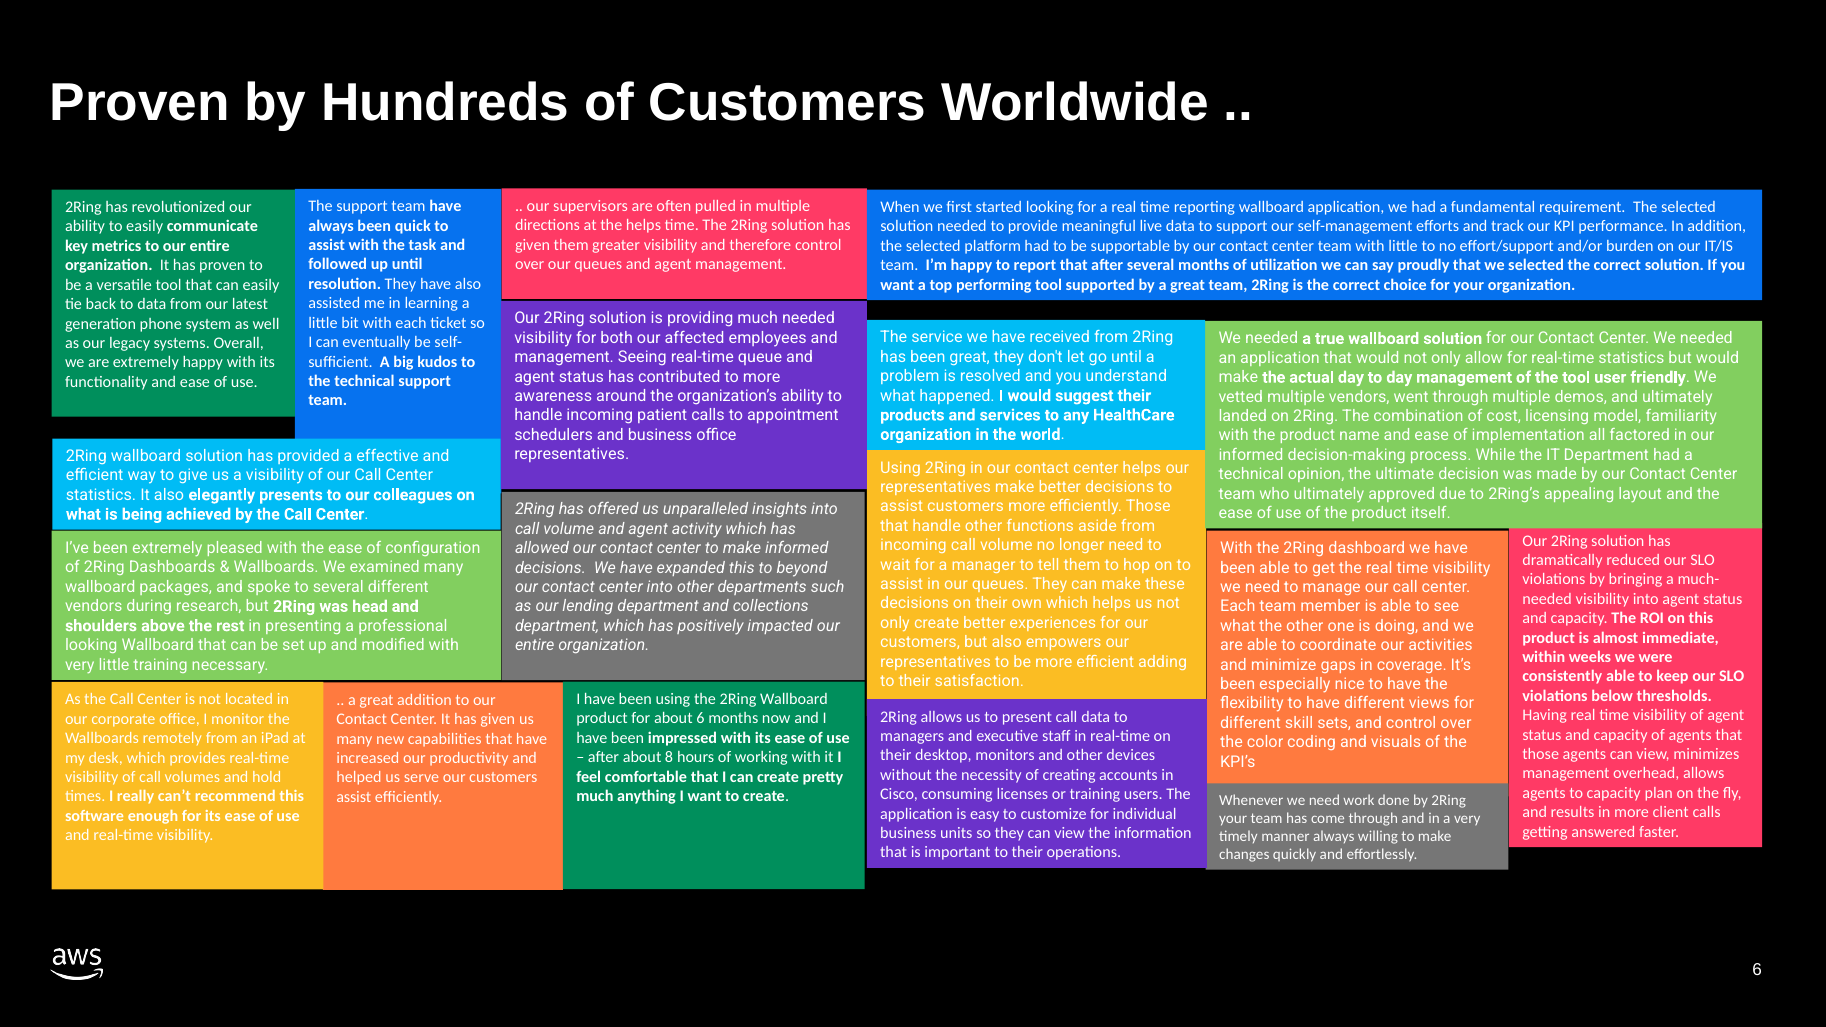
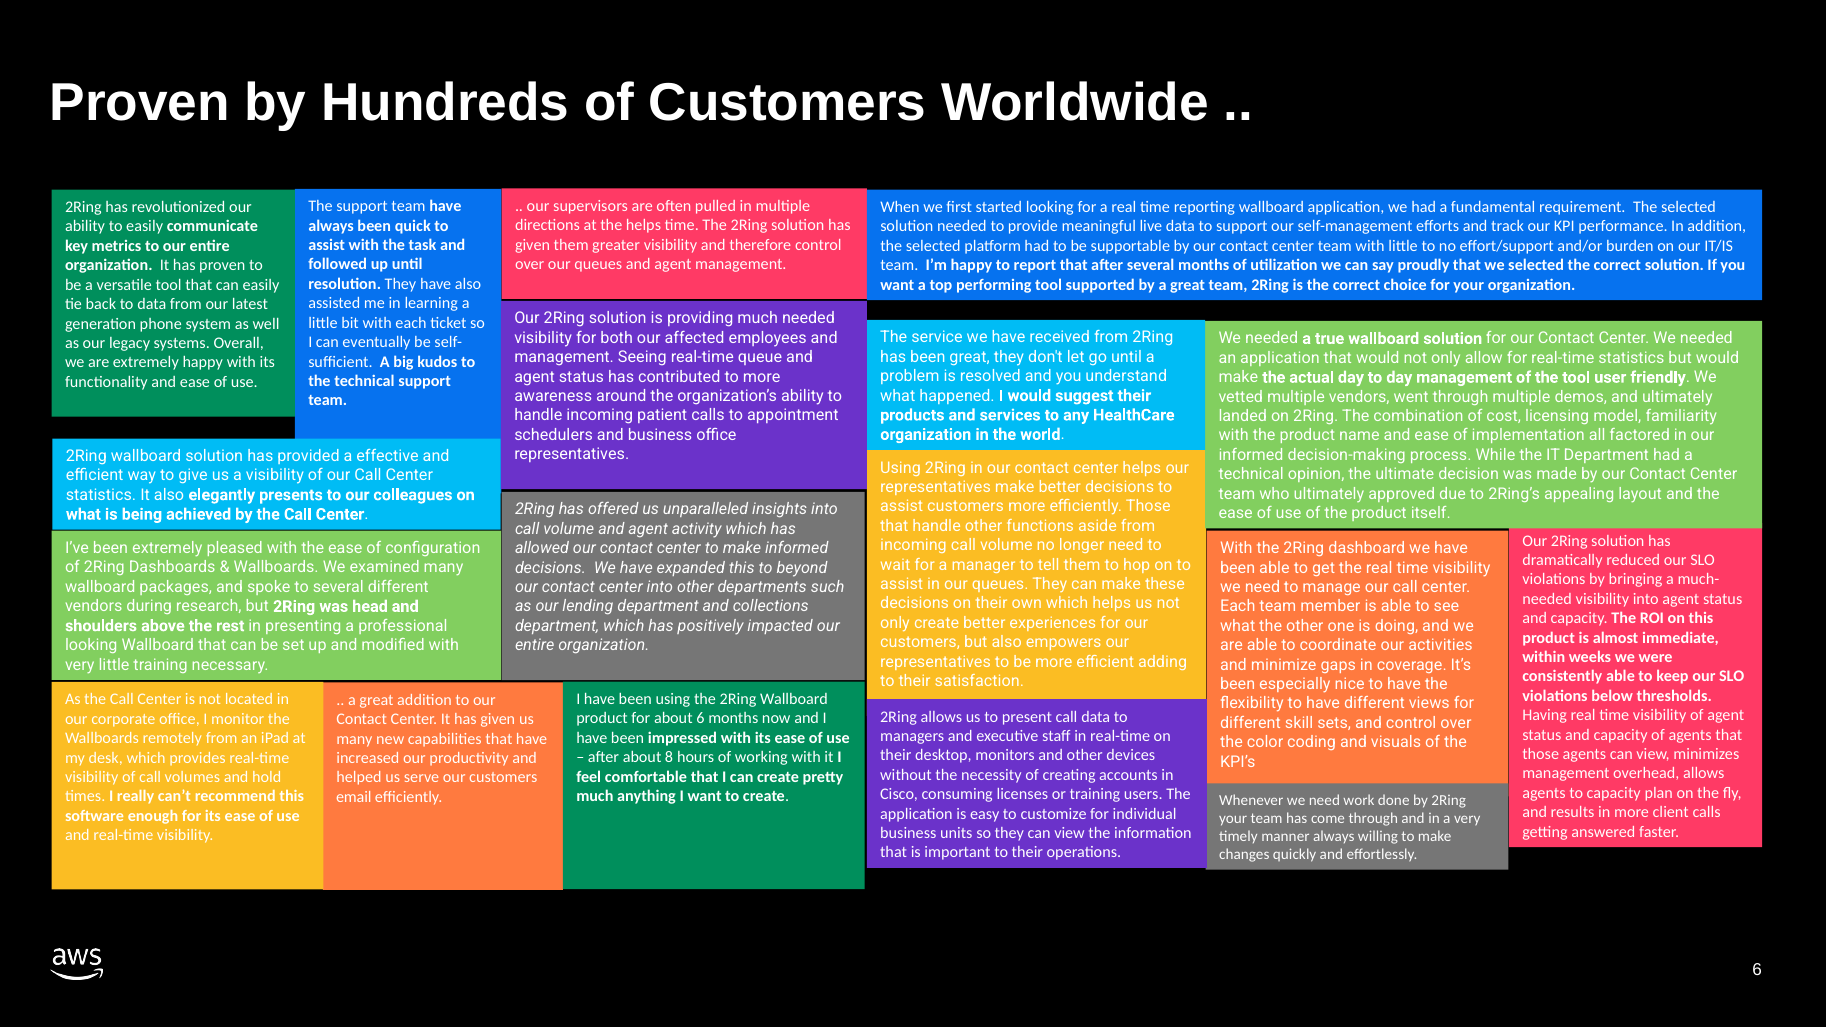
assist at (354, 797): assist -> email
